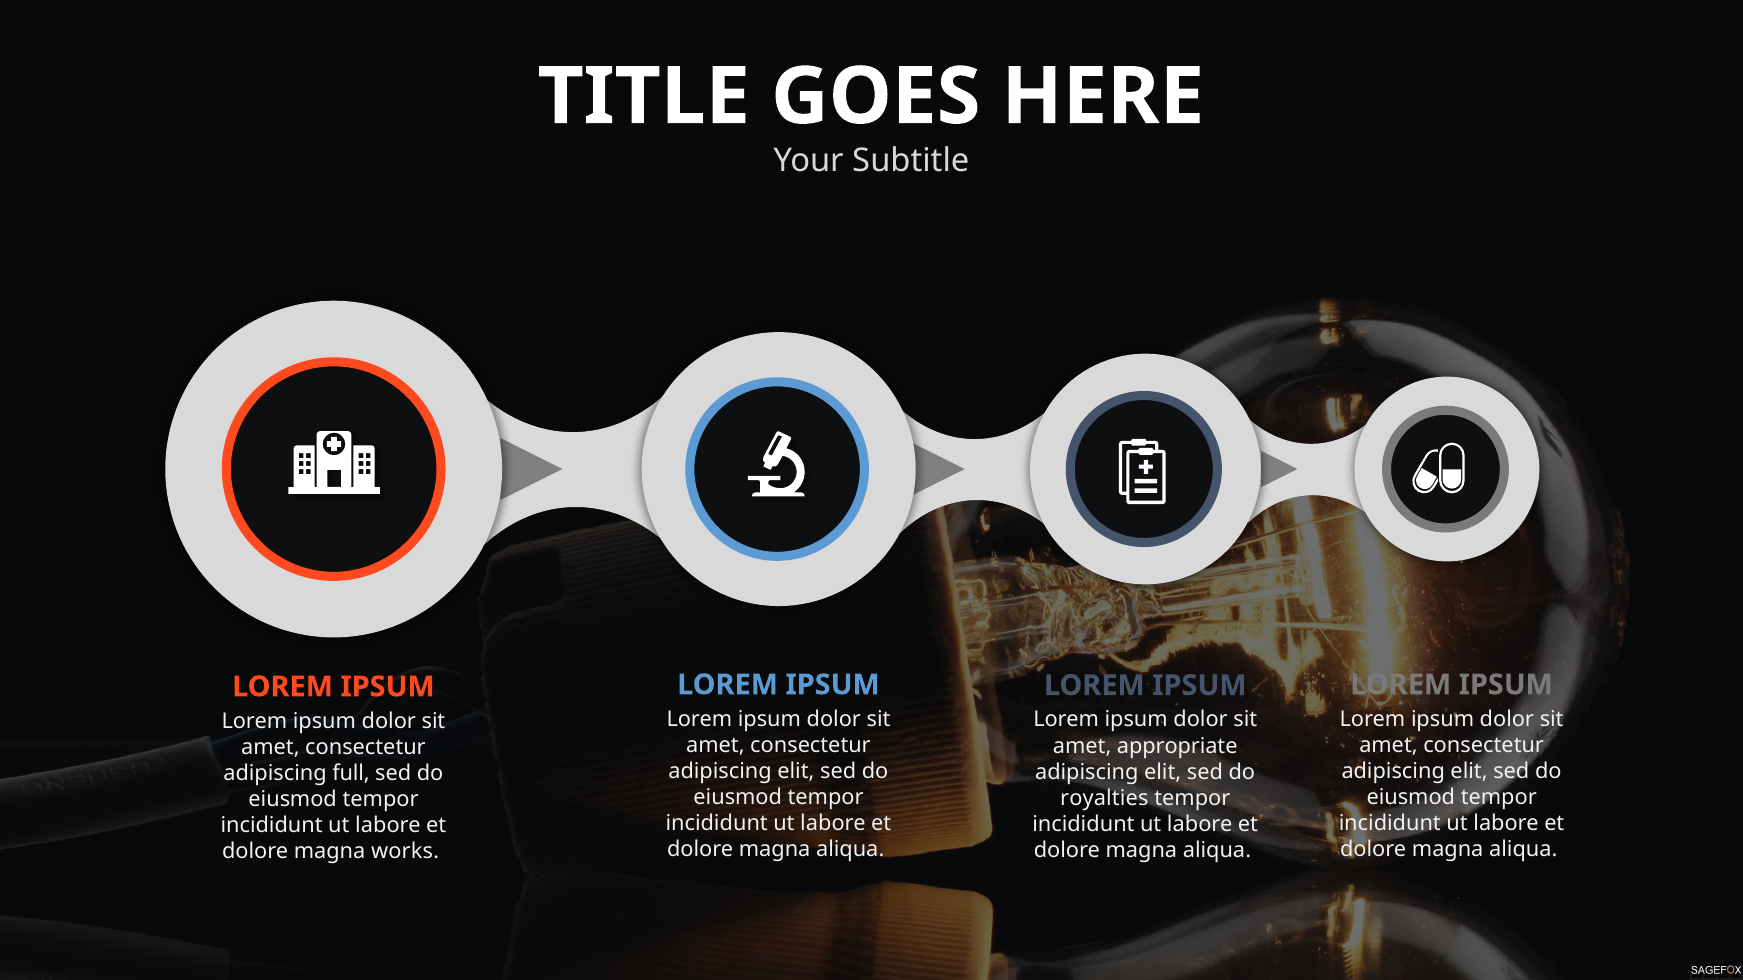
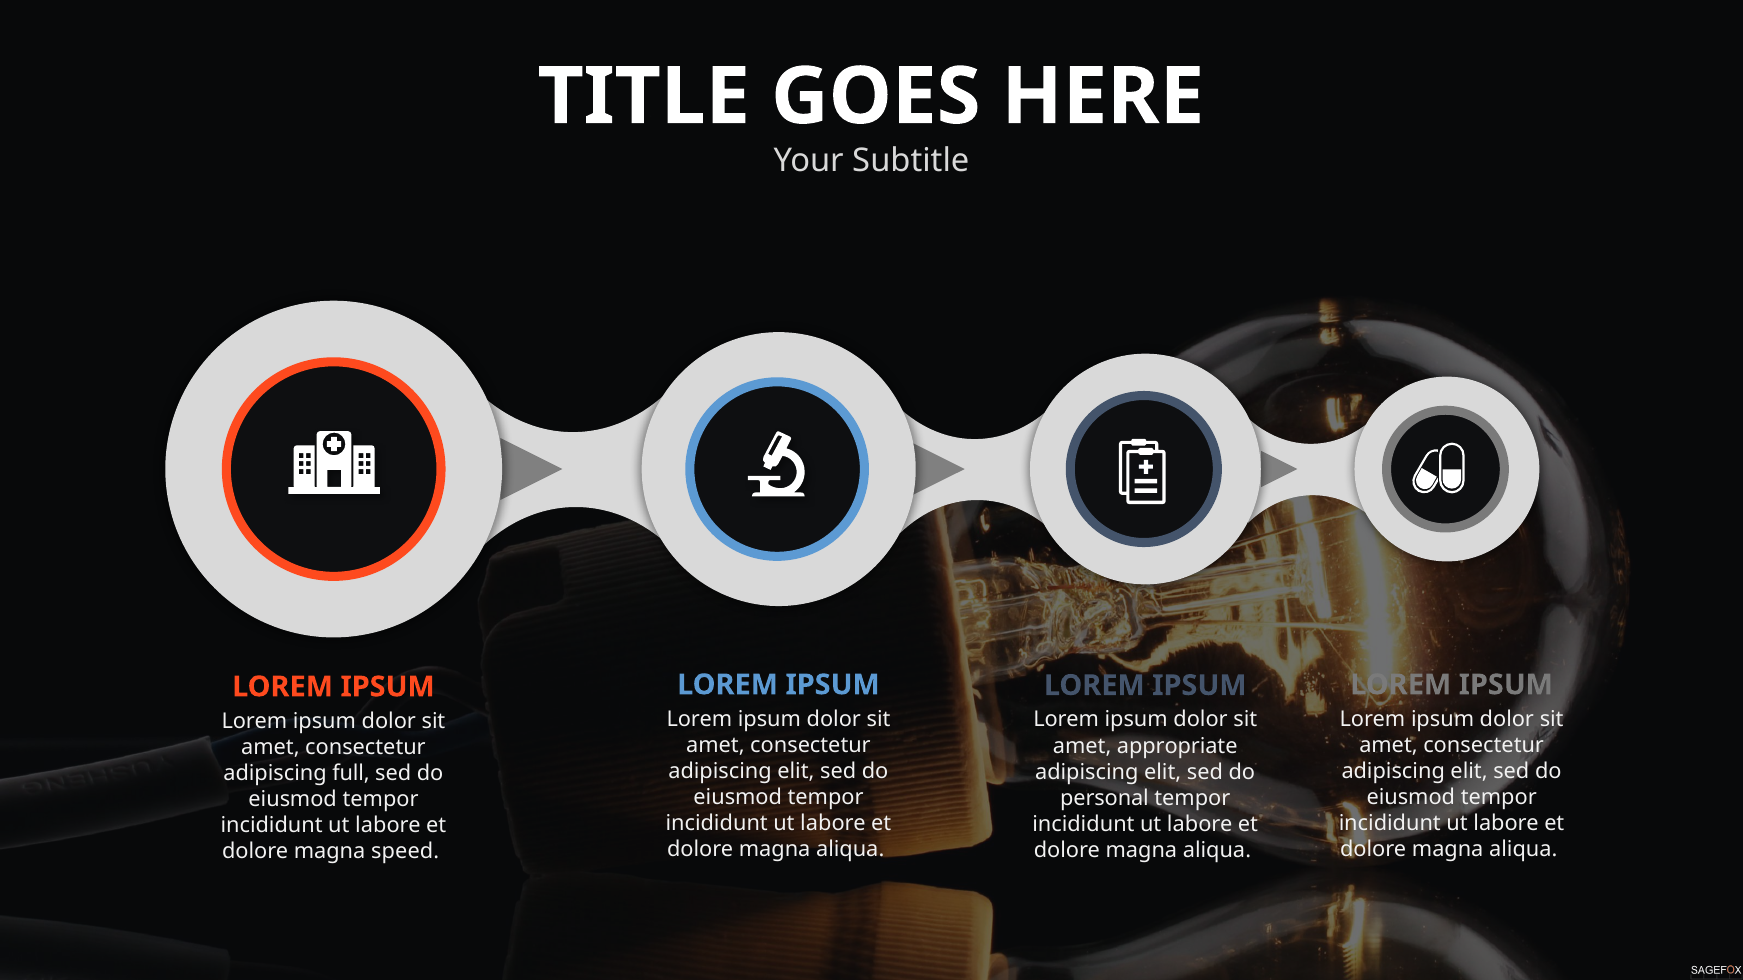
royalties: royalties -> personal
works: works -> speed
